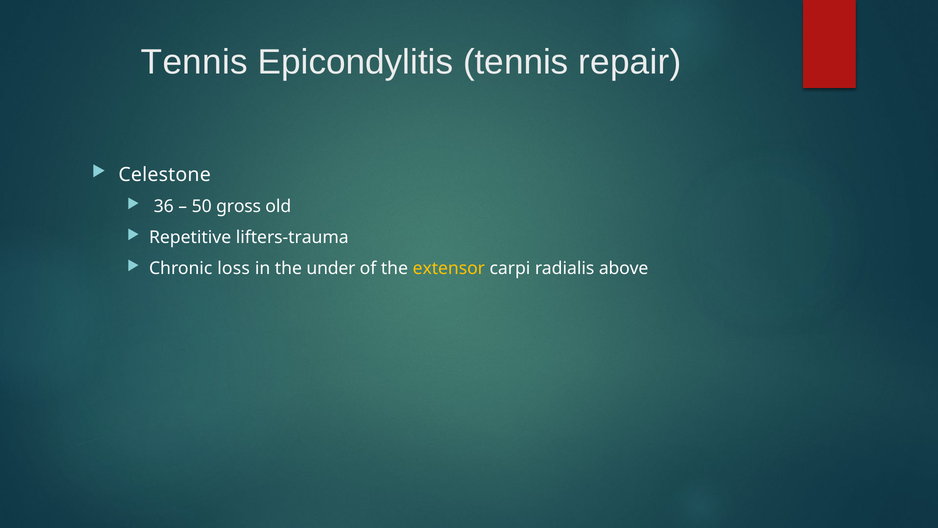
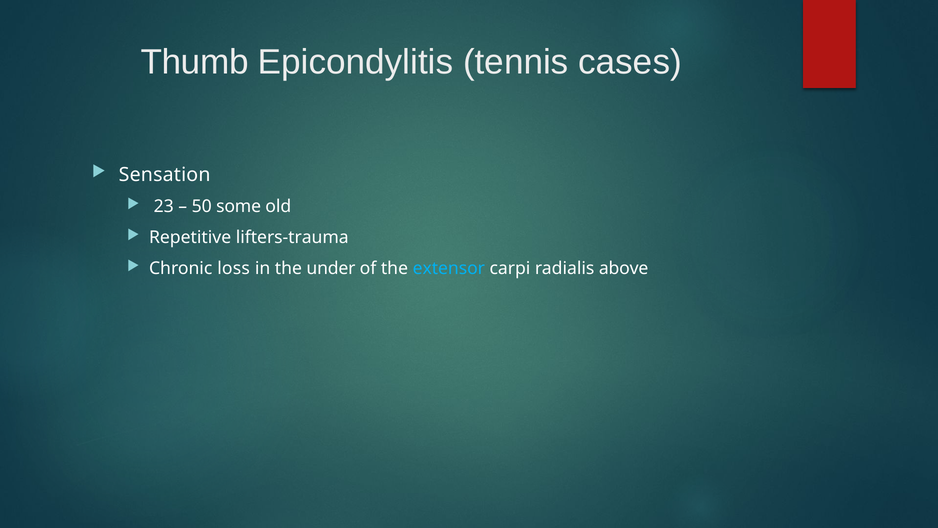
Tennis at (194, 62): Tennis -> Thumb
repair: repair -> cases
Celestone: Celestone -> Sensation
36: 36 -> 23
gross: gross -> some
extensor colour: yellow -> light blue
